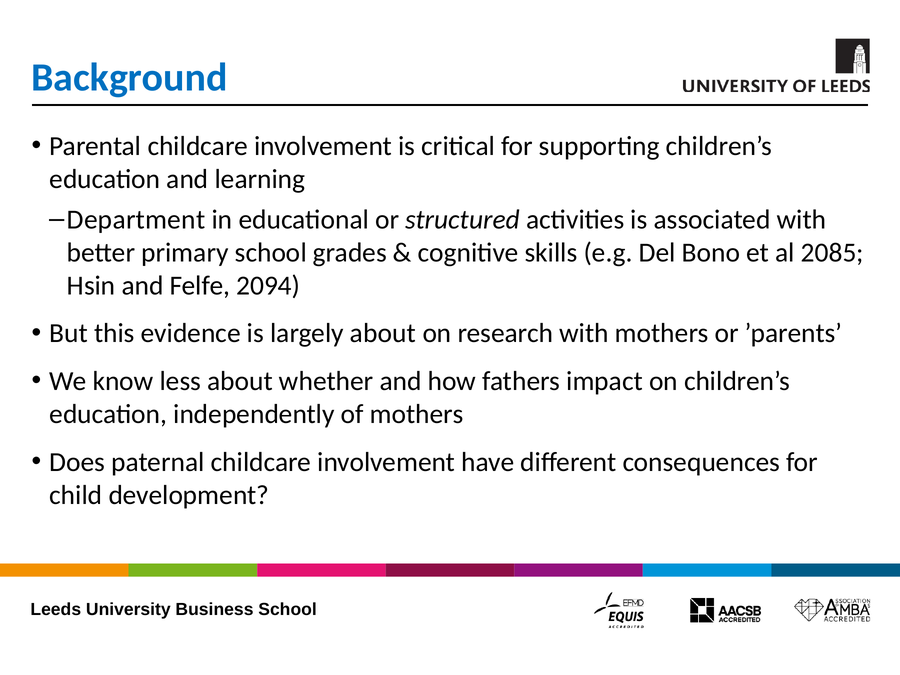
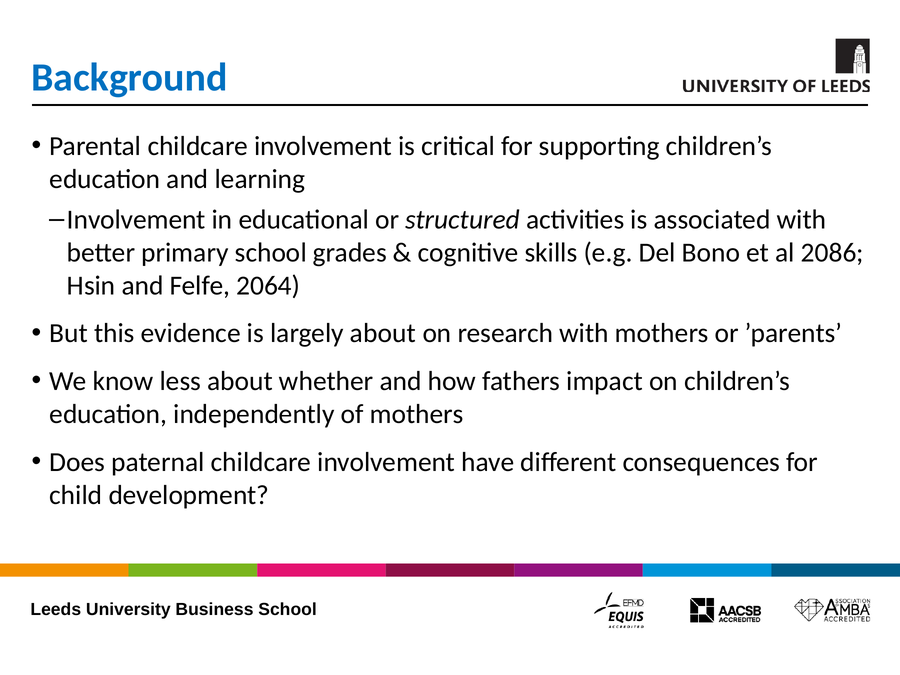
Department at (136, 219): Department -> Involvement
2085: 2085 -> 2086
2094: 2094 -> 2064
